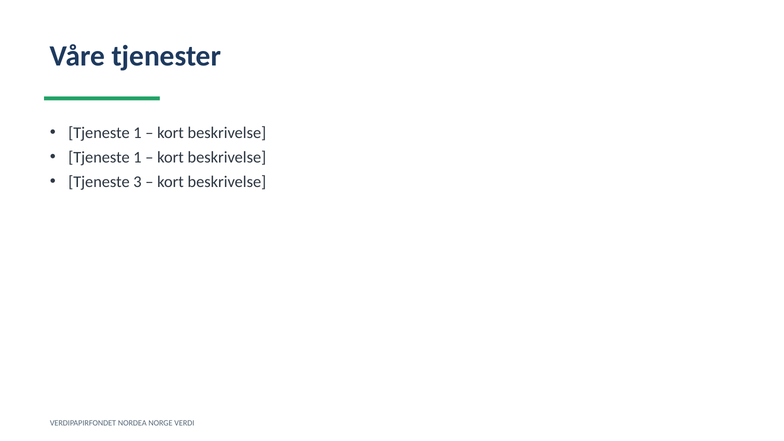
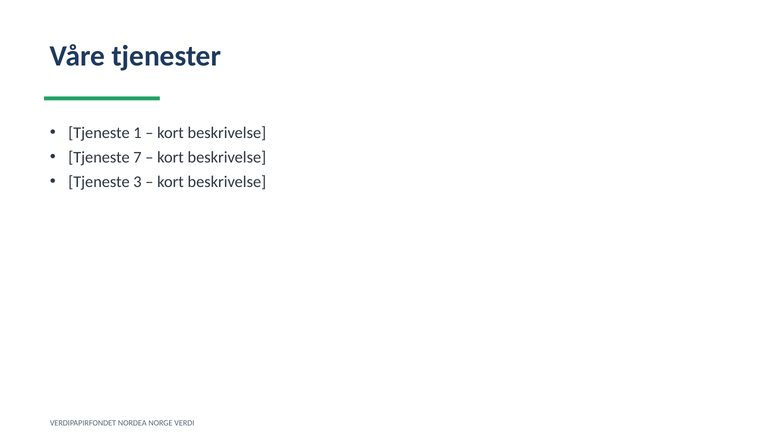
1 at (137, 157): 1 -> 7
